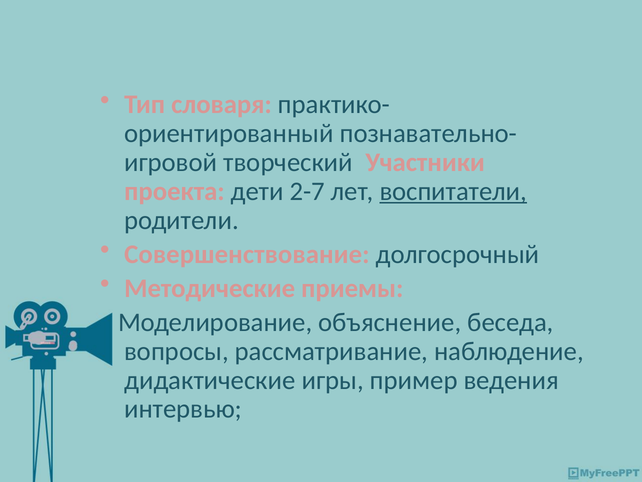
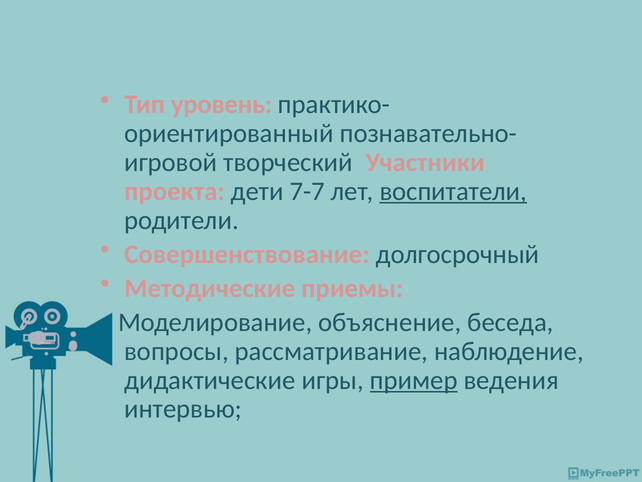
словаря: словаря -> уровень
2-7: 2-7 -> 7-7
пример underline: none -> present
